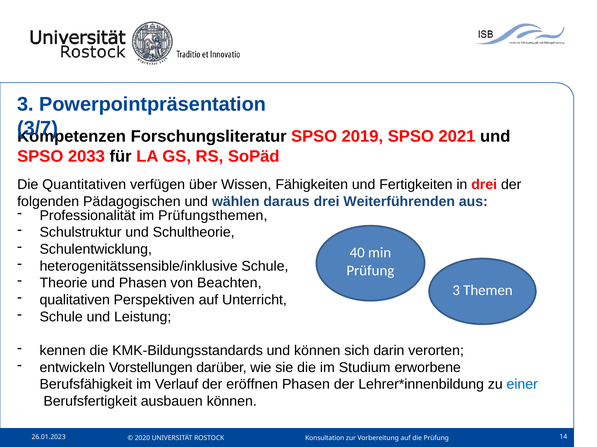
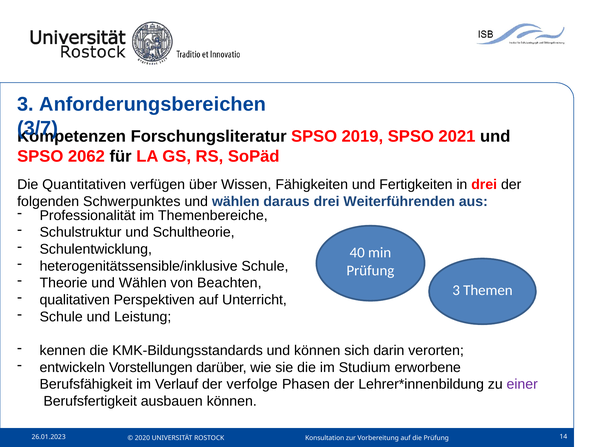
Powerpointpräsentation: Powerpointpräsentation -> Anforderungsbereichen
2033: 2033 -> 2062
Pädagogischen: Pädagogischen -> Schwerpunktes
Prüfungsthemen: Prüfungsthemen -> Themenbereiche
Theorie und Phasen: Phasen -> Wählen
eröffnen: eröffnen -> verfolge
einer colour: blue -> purple
